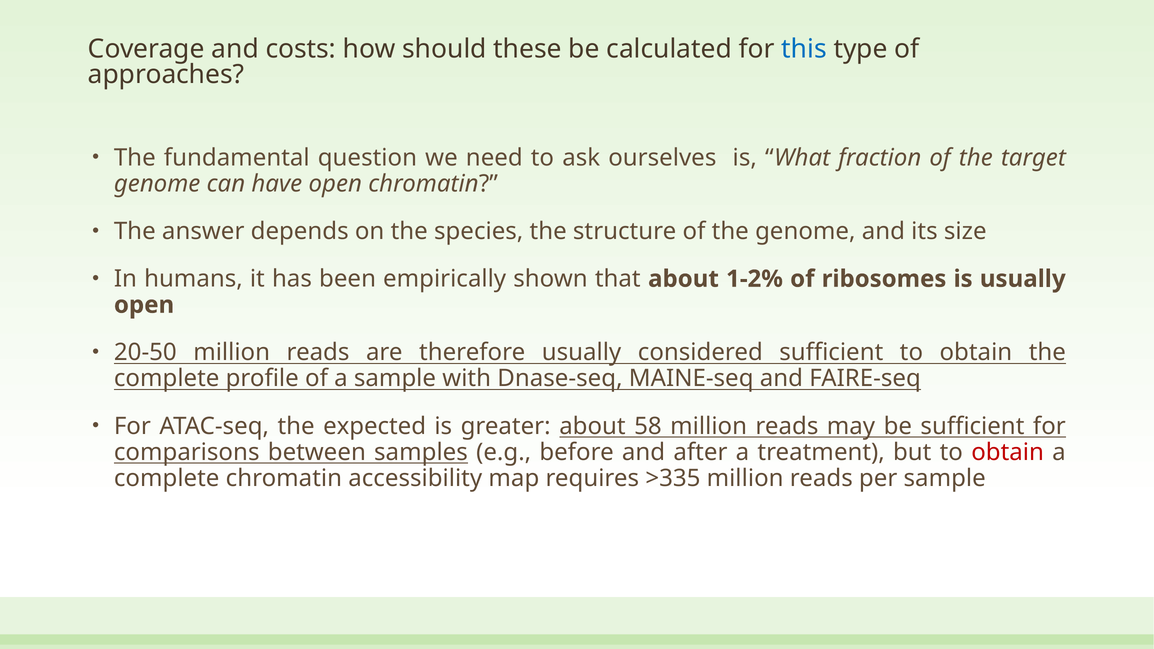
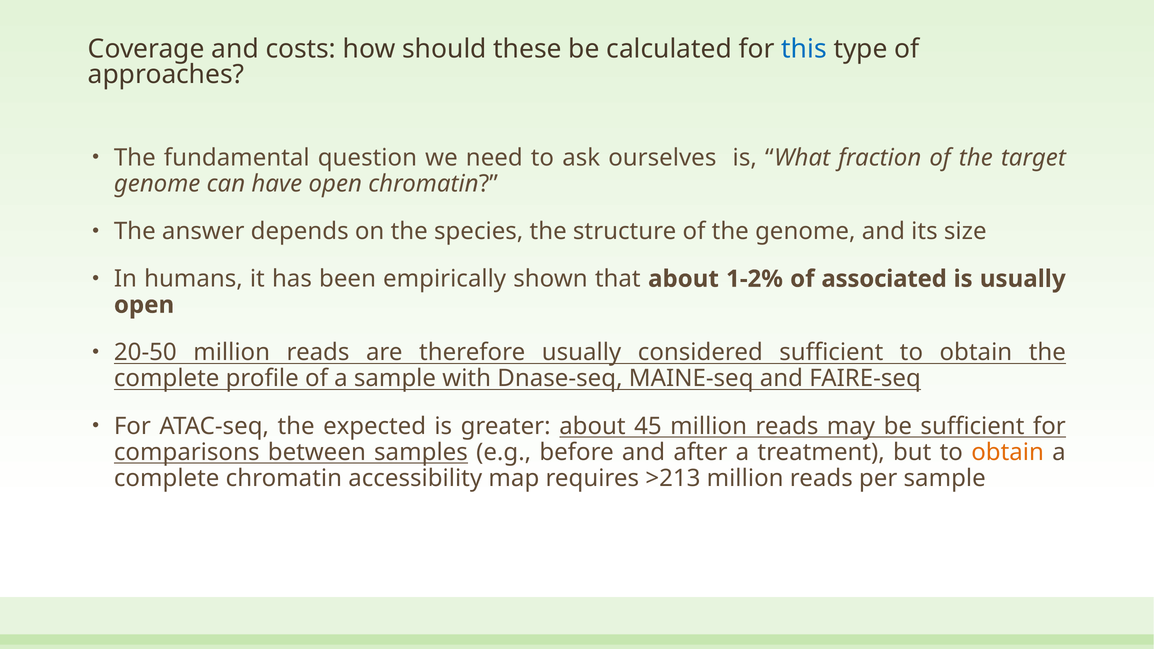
ribosomes: ribosomes -> associated
58: 58 -> 45
obtain at (1008, 452) colour: red -> orange
>335: >335 -> >213
